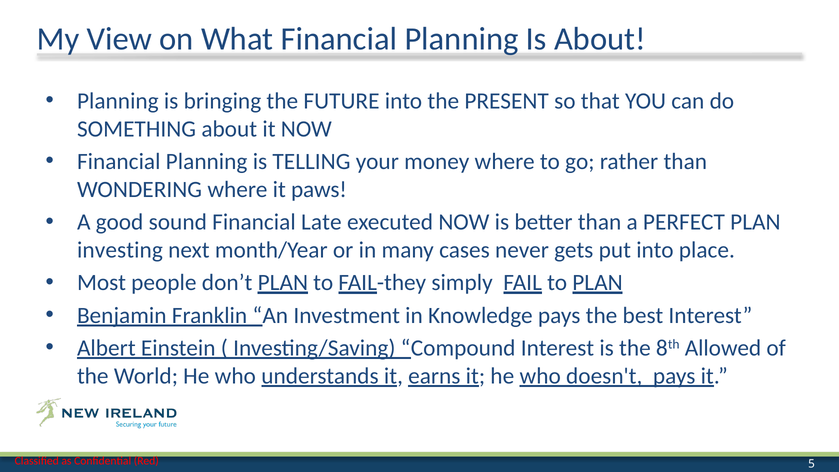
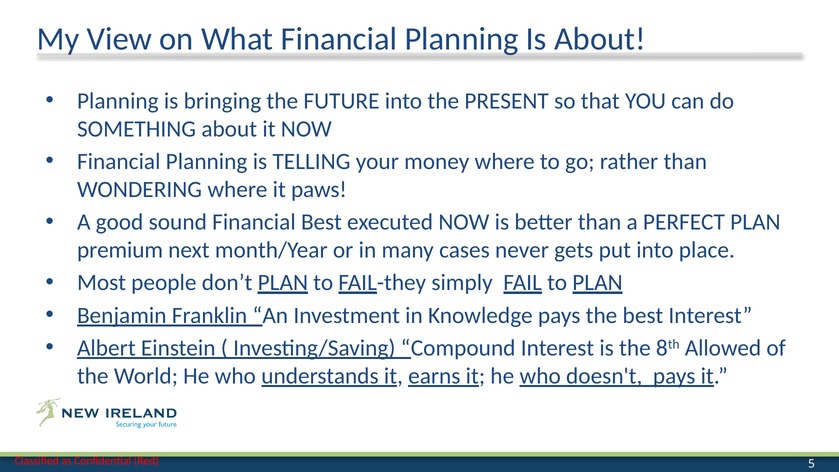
Financial Late: Late -> Best
investing: investing -> premium
